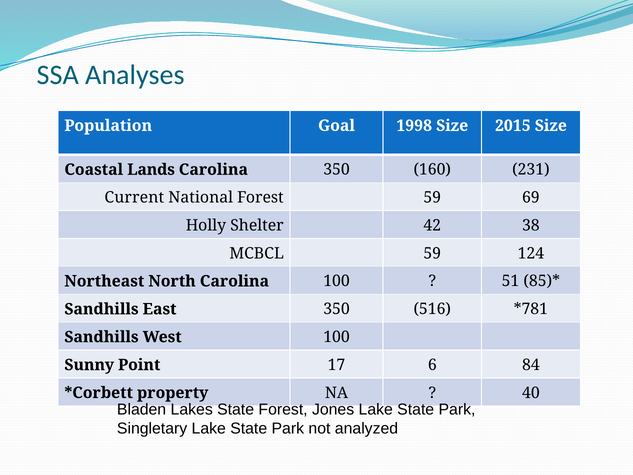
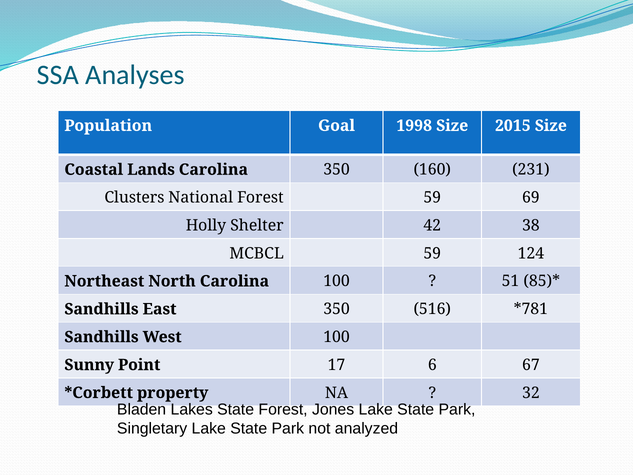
Current: Current -> Clusters
84: 84 -> 67
40: 40 -> 32
